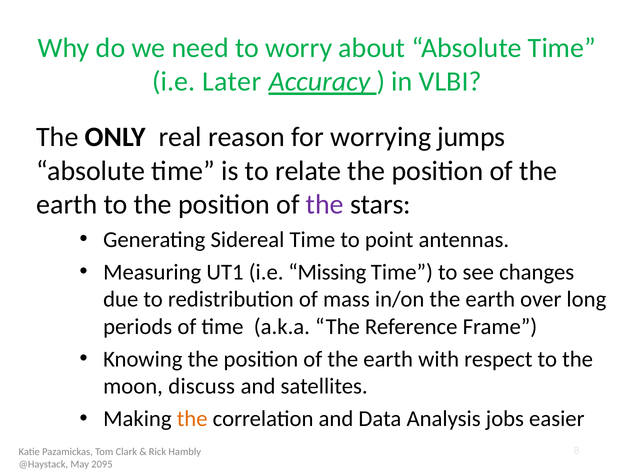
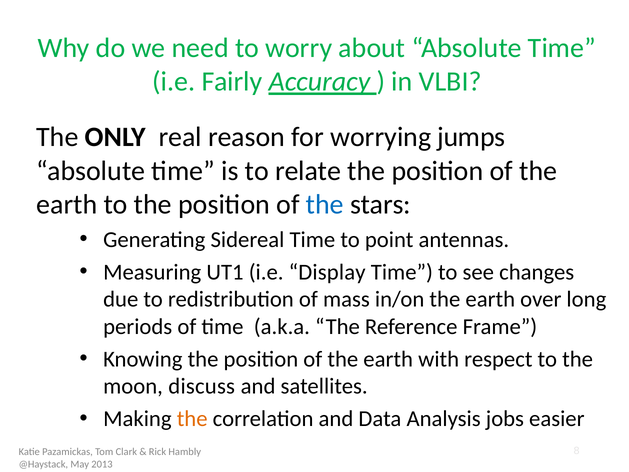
Later: Later -> Fairly
the at (325, 204) colour: purple -> blue
Missing: Missing -> Display
2095: 2095 -> 2013
